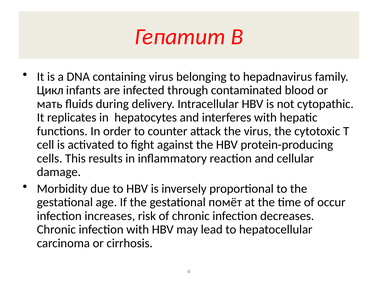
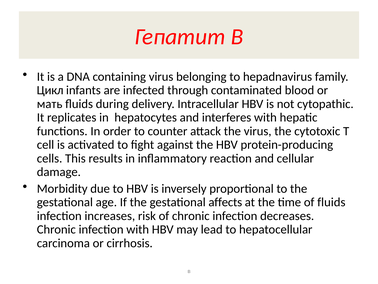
помёт: помёт -> affects
of occur: occur -> fluids
